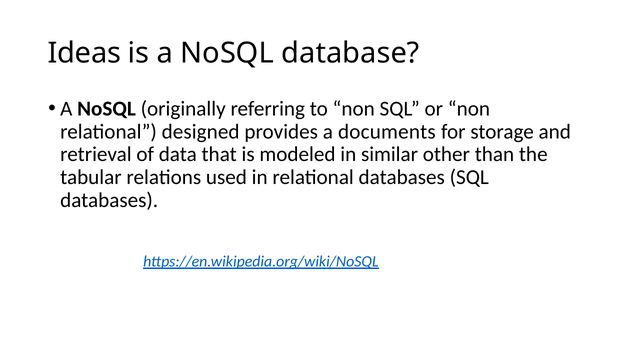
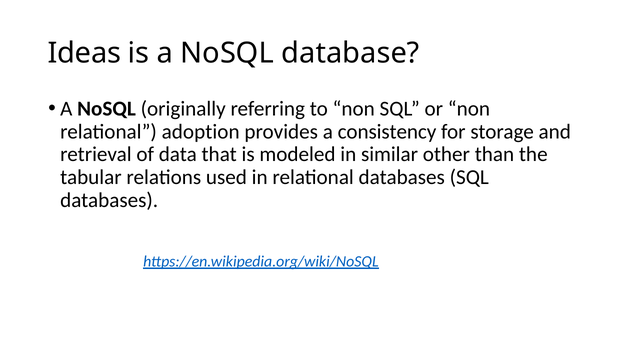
designed: designed -> adoption
documents: documents -> consistency
